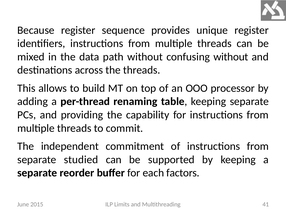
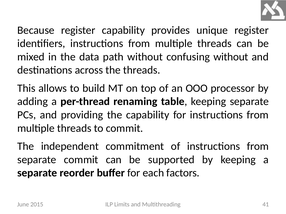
register sequence: sequence -> capability
separate studied: studied -> commit
